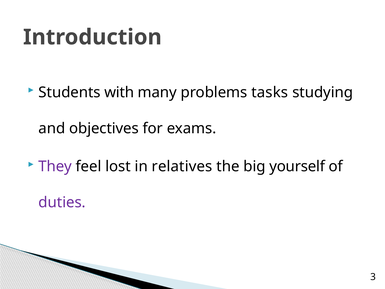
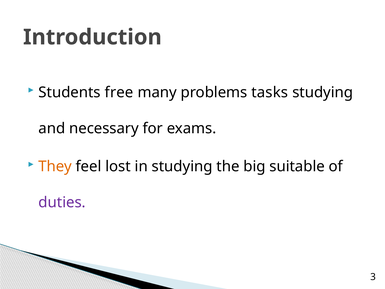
with: with -> free
objectives: objectives -> necessary
They colour: purple -> orange
in relatives: relatives -> studying
yourself: yourself -> suitable
